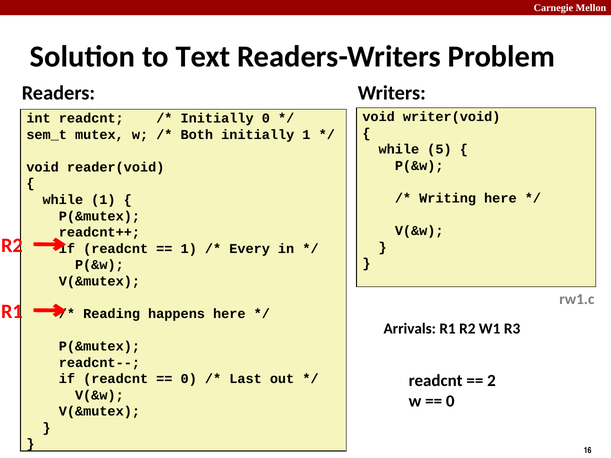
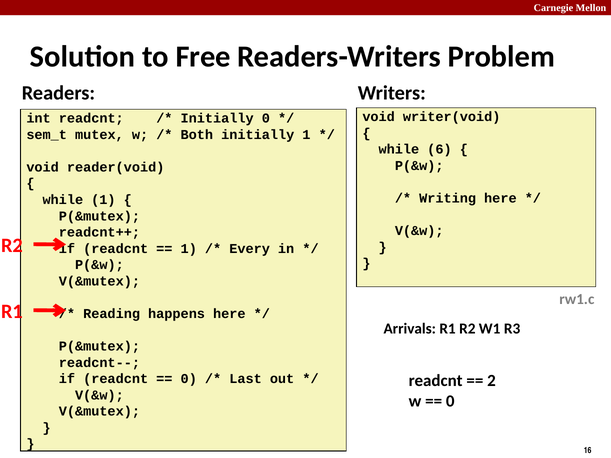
Text: Text -> Free
5: 5 -> 6
